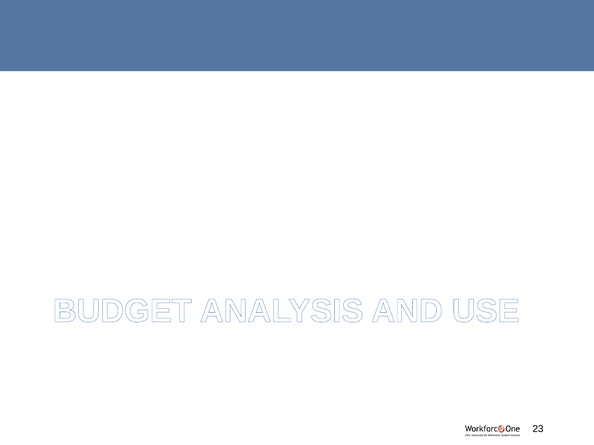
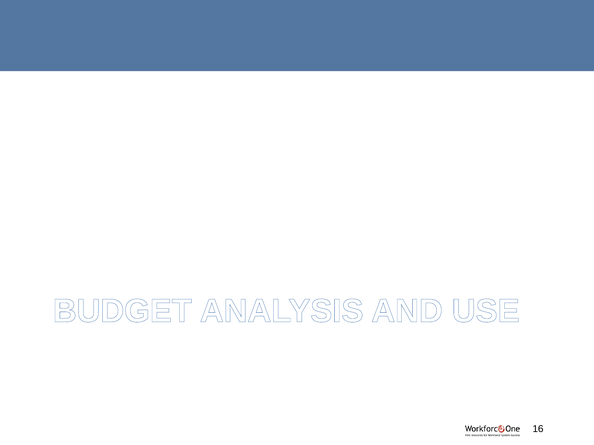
23: 23 -> 16
